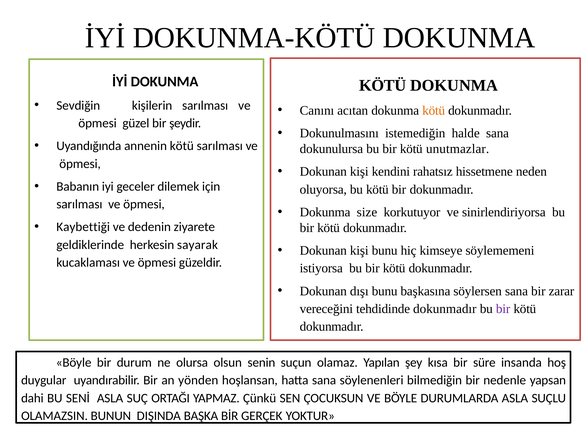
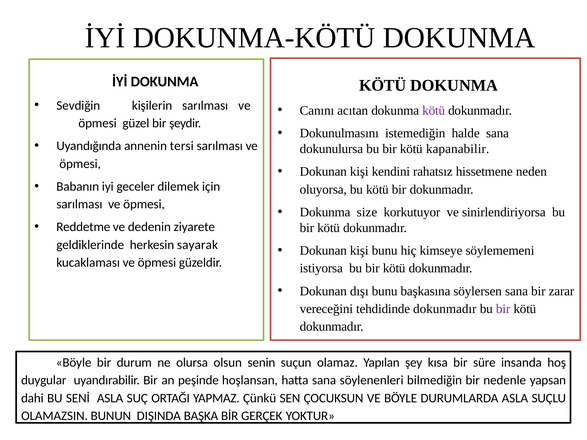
kötü at (434, 110) colour: orange -> purple
annenin kötü: kötü -> tersi
unutmazlar: unutmazlar -> kapanabilir
Kaybettiği: Kaybettiği -> Reddetme
yönden: yönden -> peşinde
